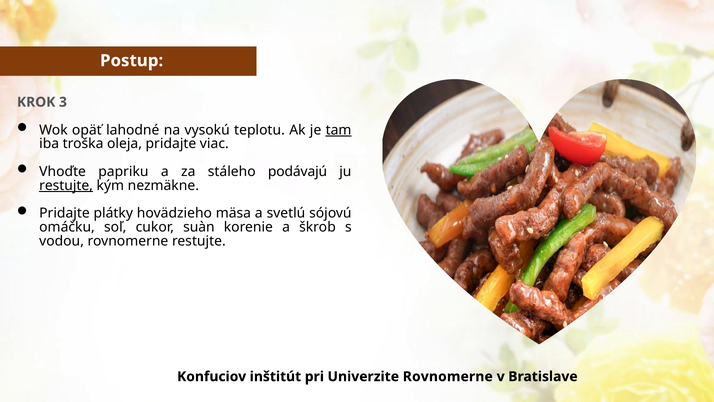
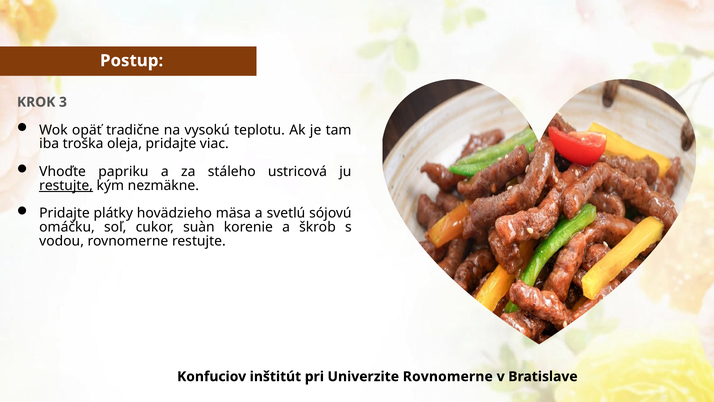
lahodné: lahodné -> tradične
tam underline: present -> none
podávajú: podávajú -> ustricová
